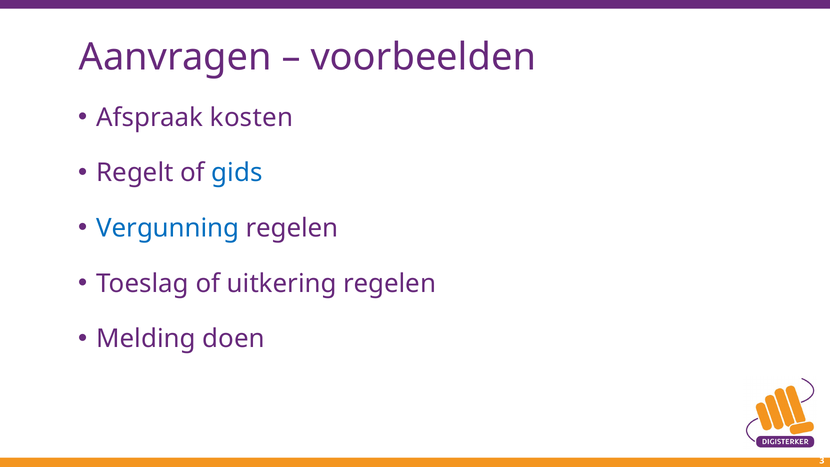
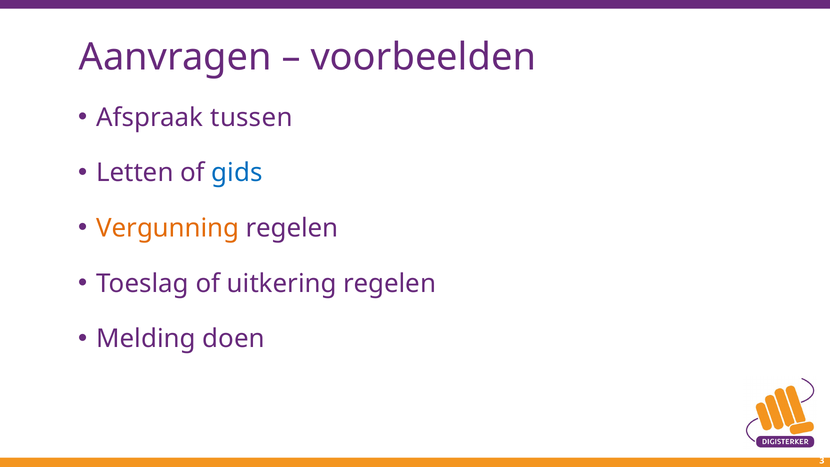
kosten: kosten -> tussen
Regelt: Regelt -> Letten
Vergunning colour: blue -> orange
